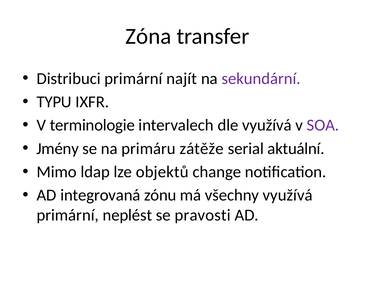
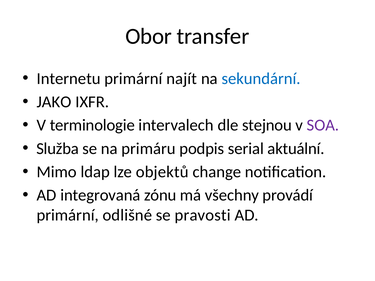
Zóna: Zóna -> Obor
Distribuci: Distribuci -> Internetu
sekundární colour: purple -> blue
TYPU: TYPU -> JAKO
dle využívá: využívá -> stejnou
Jmény: Jmény -> Služba
zátěže: zátěže -> podpis
všechny využívá: využívá -> provádí
neplést: neplést -> odlišné
